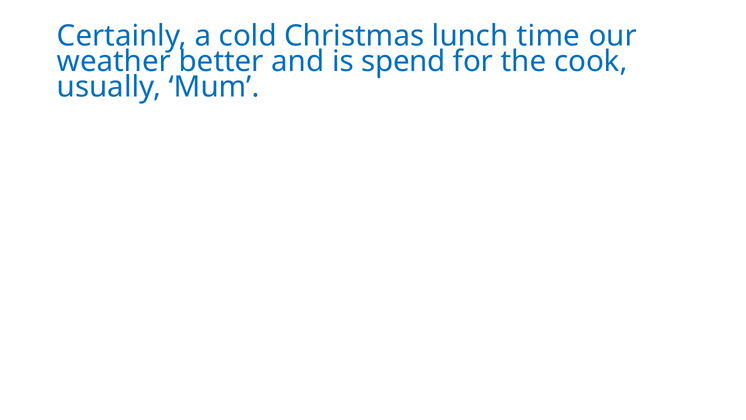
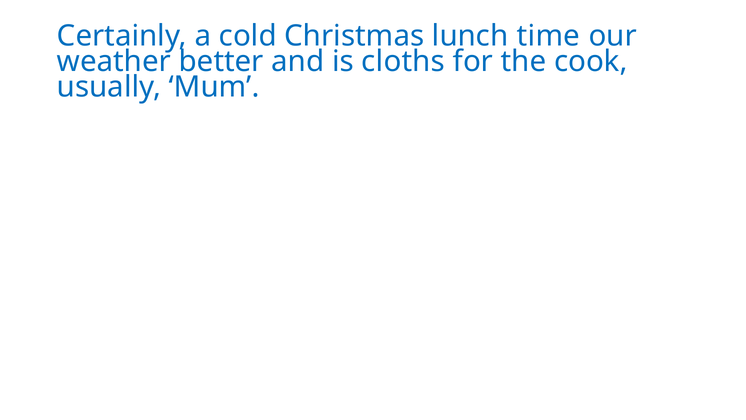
spend: spend -> cloths
